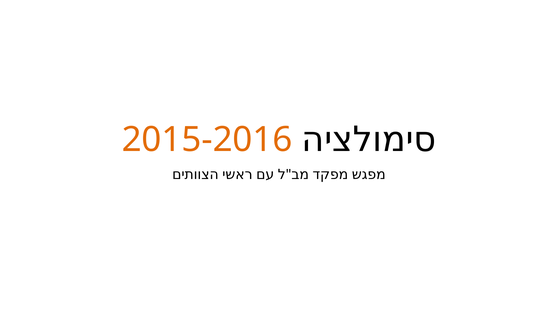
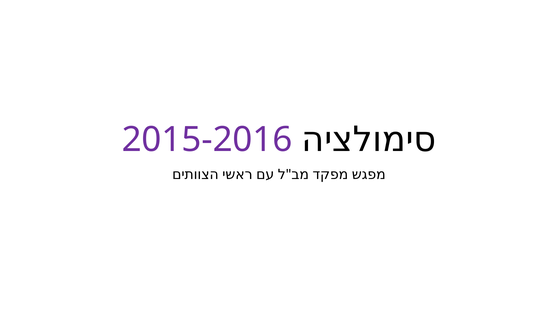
2015-2016 colour: orange -> purple
